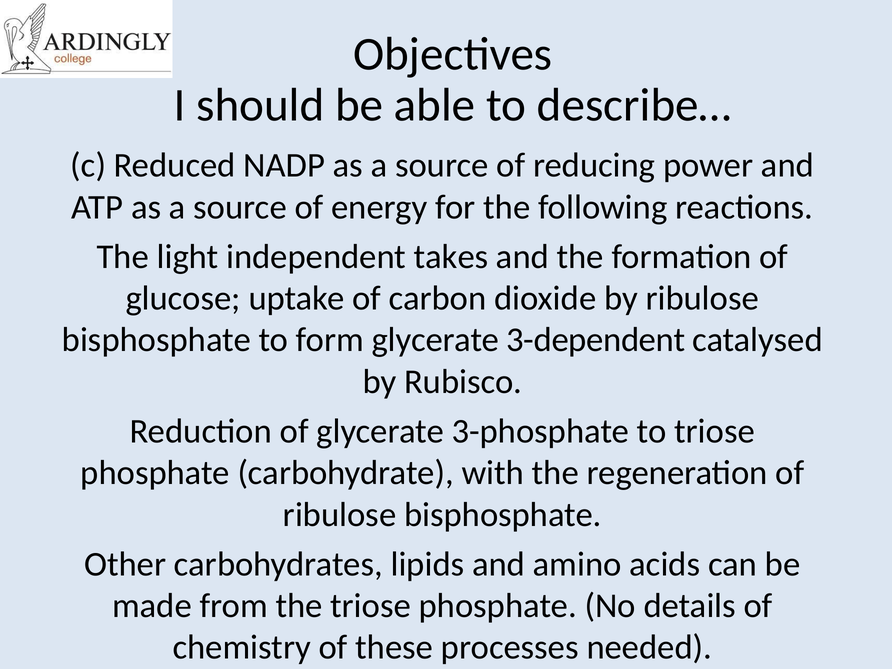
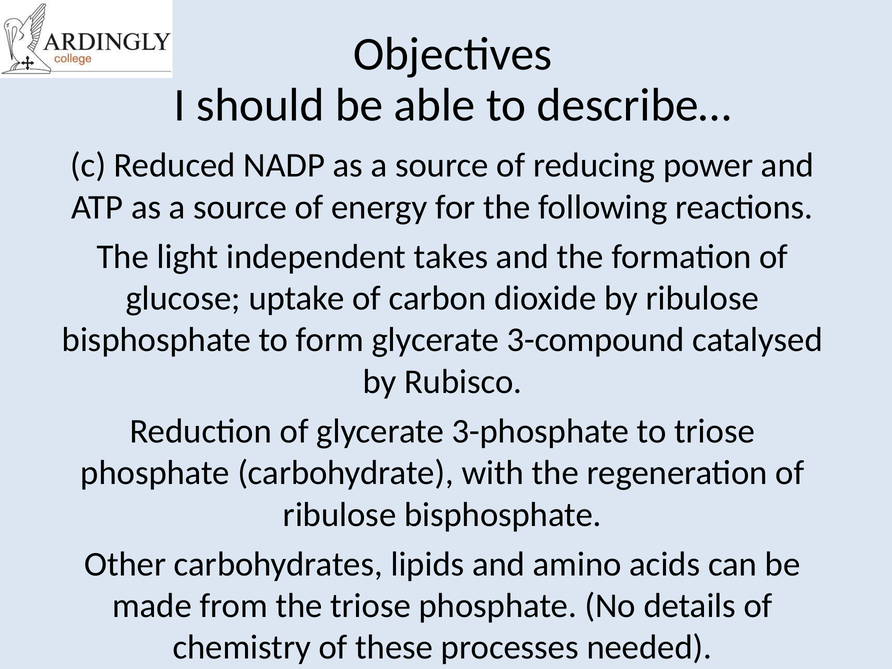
3-dependent: 3-dependent -> 3-compound
